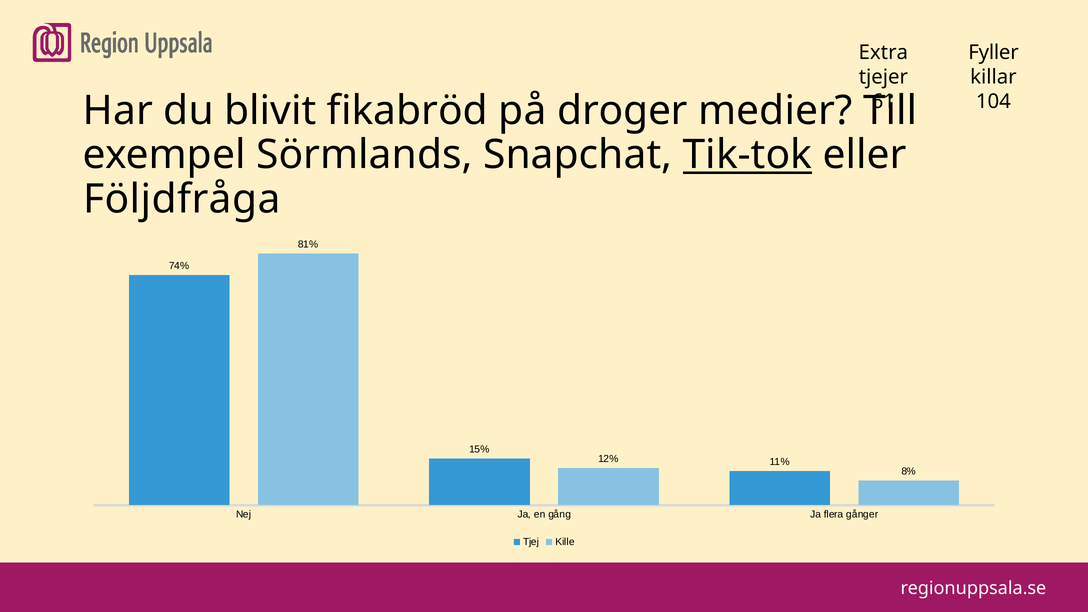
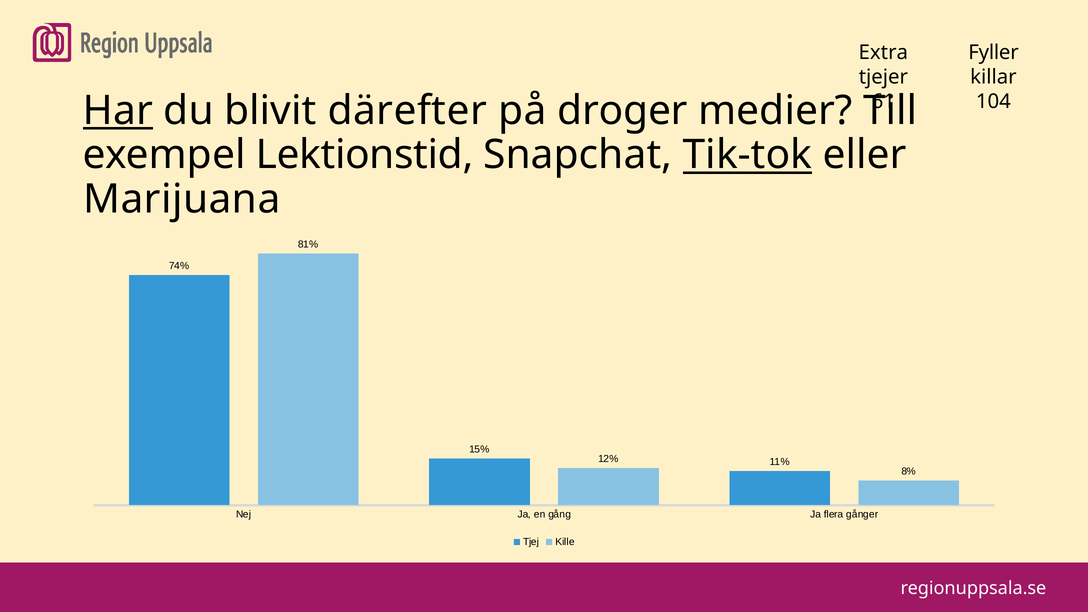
Har underline: none -> present
fikabröd: fikabröd -> därefter
Sörmlands: Sörmlands -> Lektionstid
Följdfråga: Följdfråga -> Marijuana
